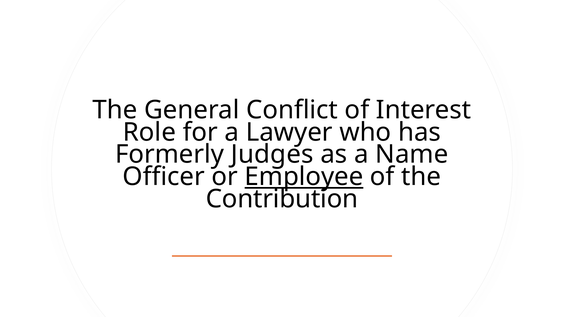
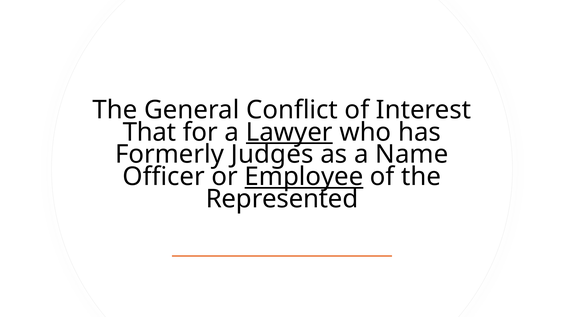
Role: Role -> That
Lawyer underline: none -> present
Contribution: Contribution -> Represented
